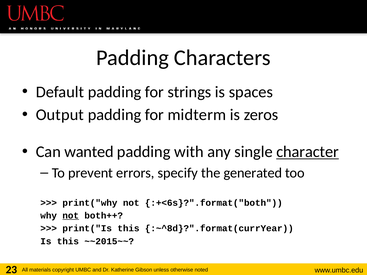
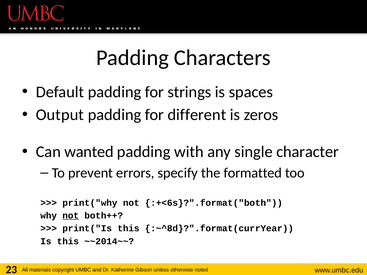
midterm: midterm -> different
character underline: present -> none
generated: generated -> formatted
~~2015~~: ~~2015~~ -> ~~2014~~
